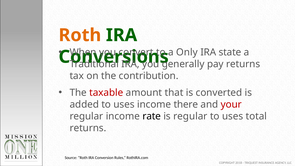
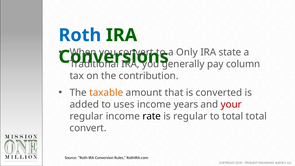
Roth at (80, 35) colour: orange -> blue
pay returns: returns -> column
taxable colour: red -> orange
there: there -> years
uses at (233, 116): uses -> total
returns at (88, 128): returns -> convert
